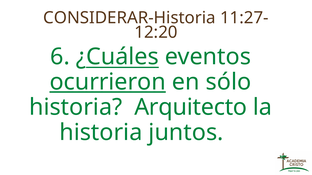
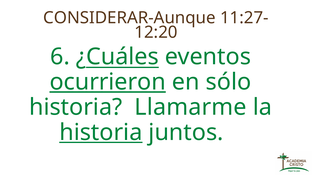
CONSIDERAR-Historia: CONSIDERAR-Historia -> CONSIDERAR-Aunque
Arquitecto: Arquitecto -> Llamarme
historia at (101, 133) underline: none -> present
